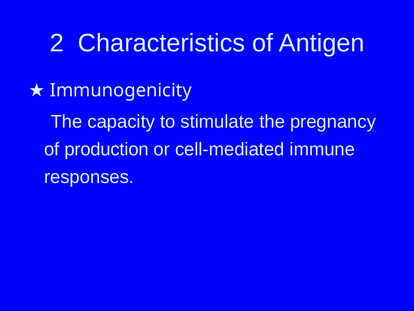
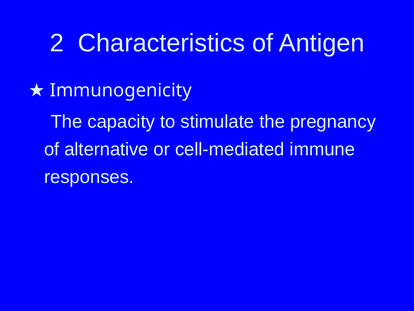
production: production -> alternative
